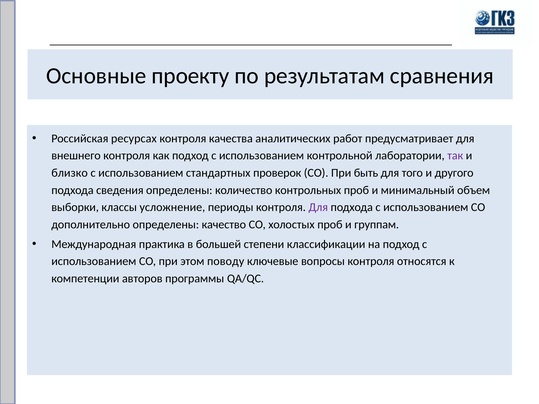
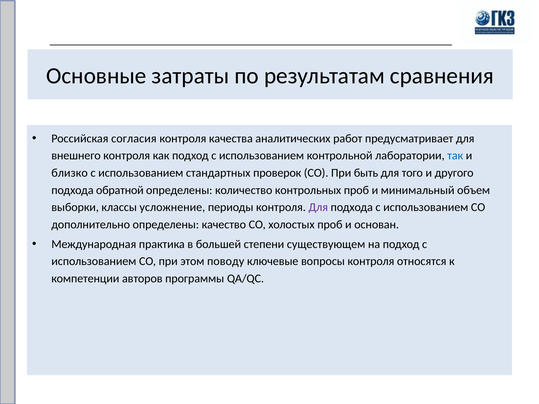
проекту: проекту -> затраты
ресурсах: ресурсах -> согласия
так colour: purple -> blue
сведения: сведения -> обратной
группам: группам -> основан
классификации: классификации -> существующем
